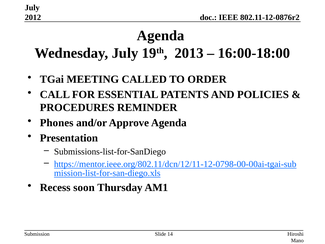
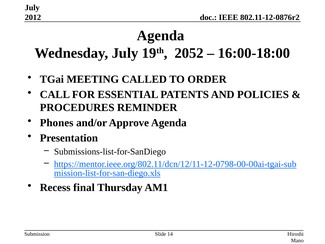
2013: 2013 -> 2052
soon: soon -> final
